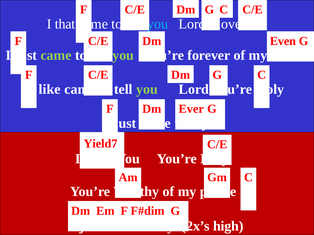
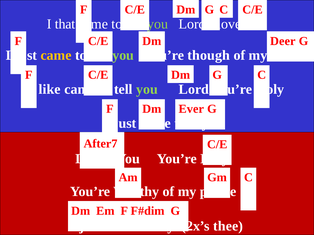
you at (158, 24) colour: light blue -> light green
Even: Even -> Deer
came at (56, 55) colour: light green -> yellow
forever: forever -> though
Yield7: Yield7 -> After7
high: high -> thee
